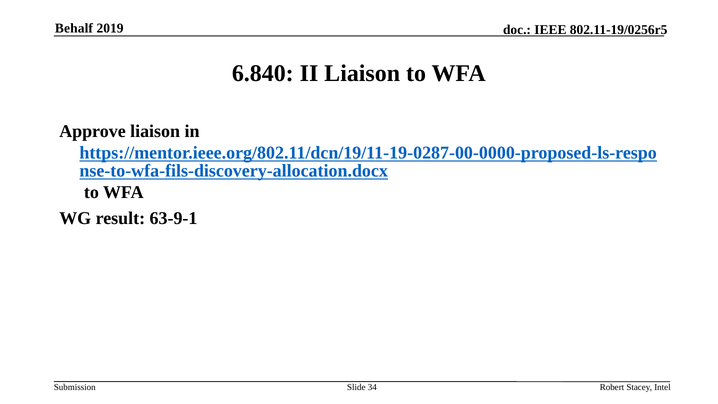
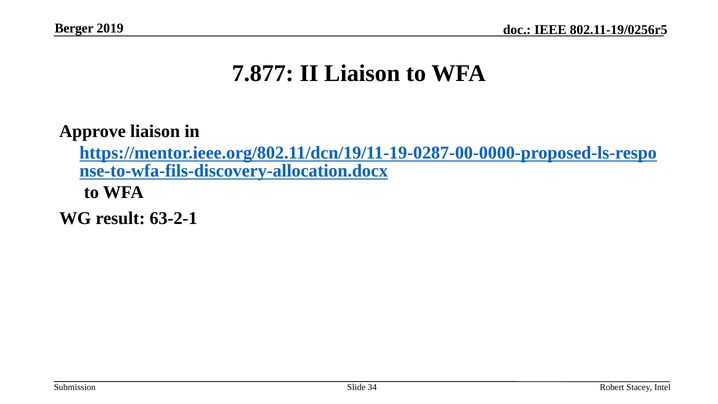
Behalf: Behalf -> Berger
6.840: 6.840 -> 7.877
63-9-1: 63-9-1 -> 63-2-1
